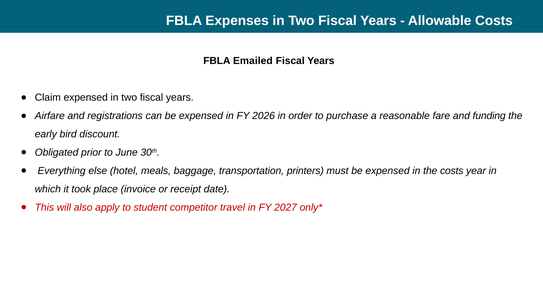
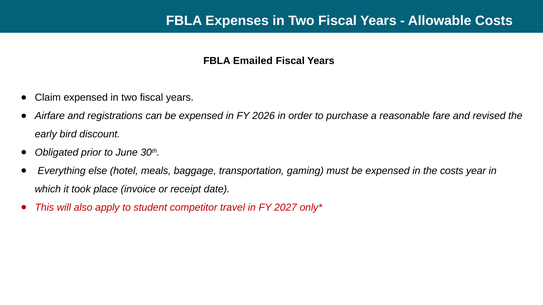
funding: funding -> revised
printers: printers -> gaming
